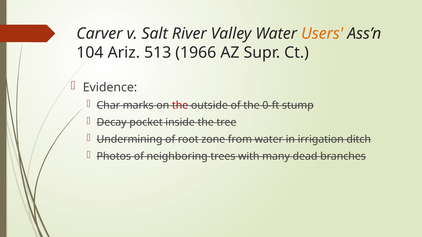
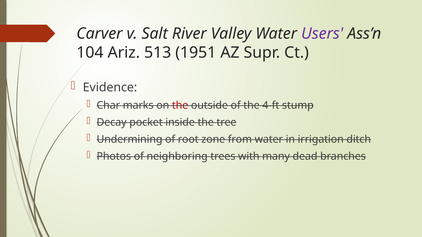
Users colour: orange -> purple
1966: 1966 -> 1951
0-ft: 0-ft -> 4-ft
